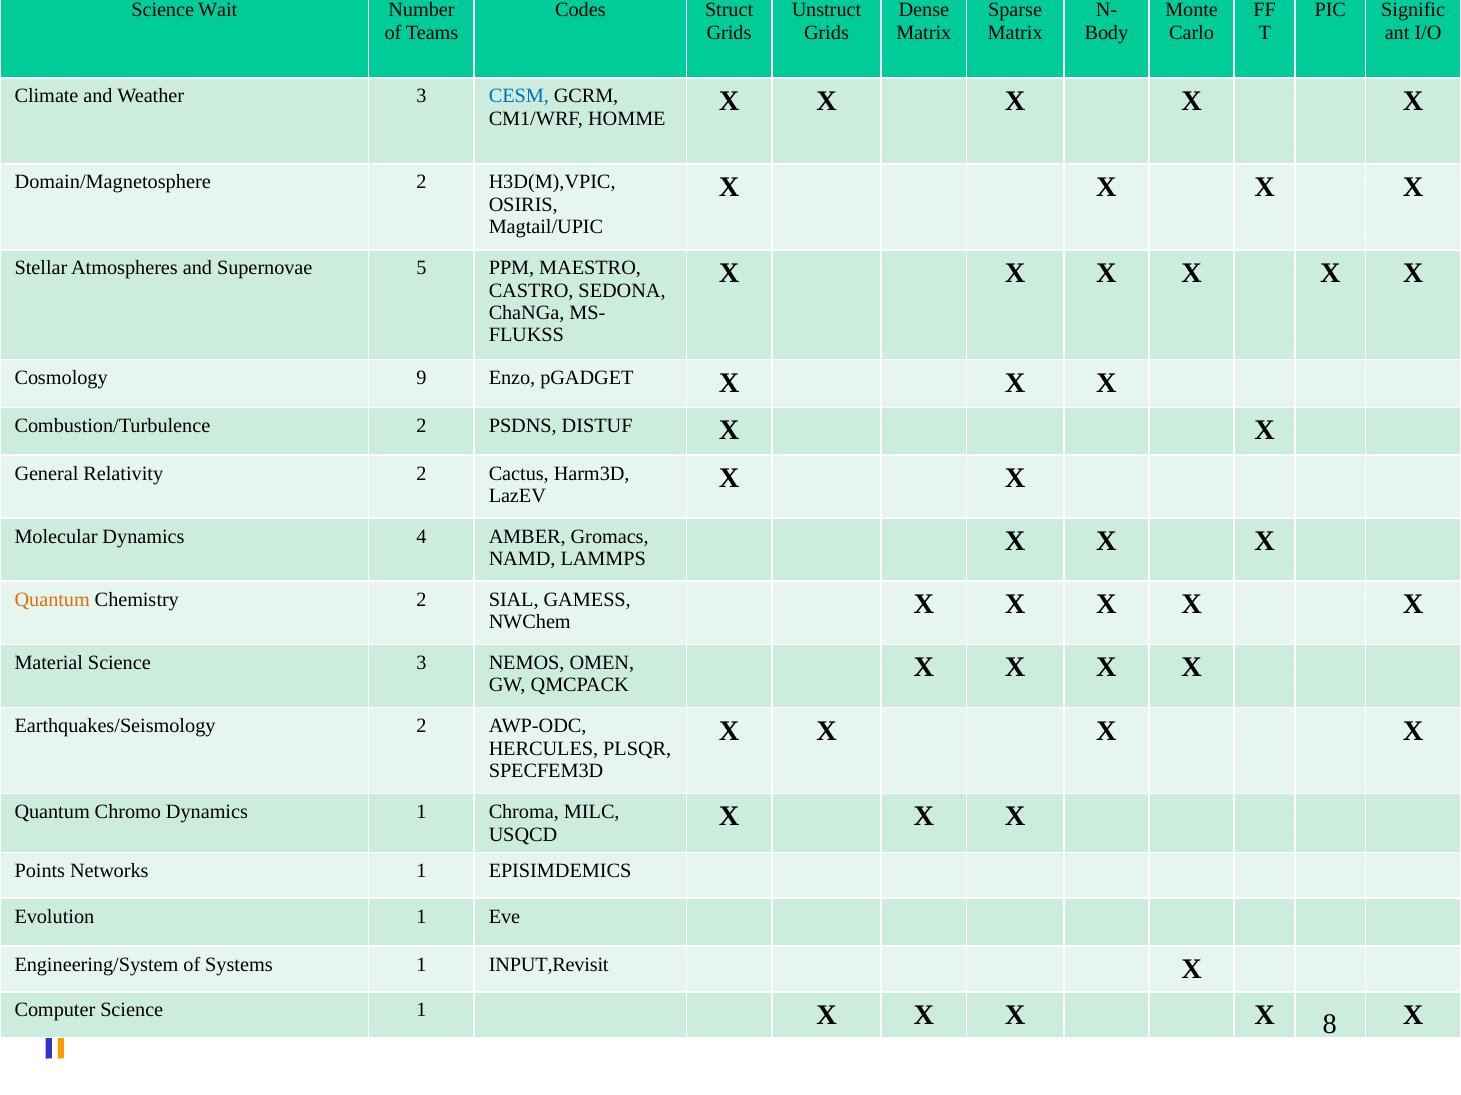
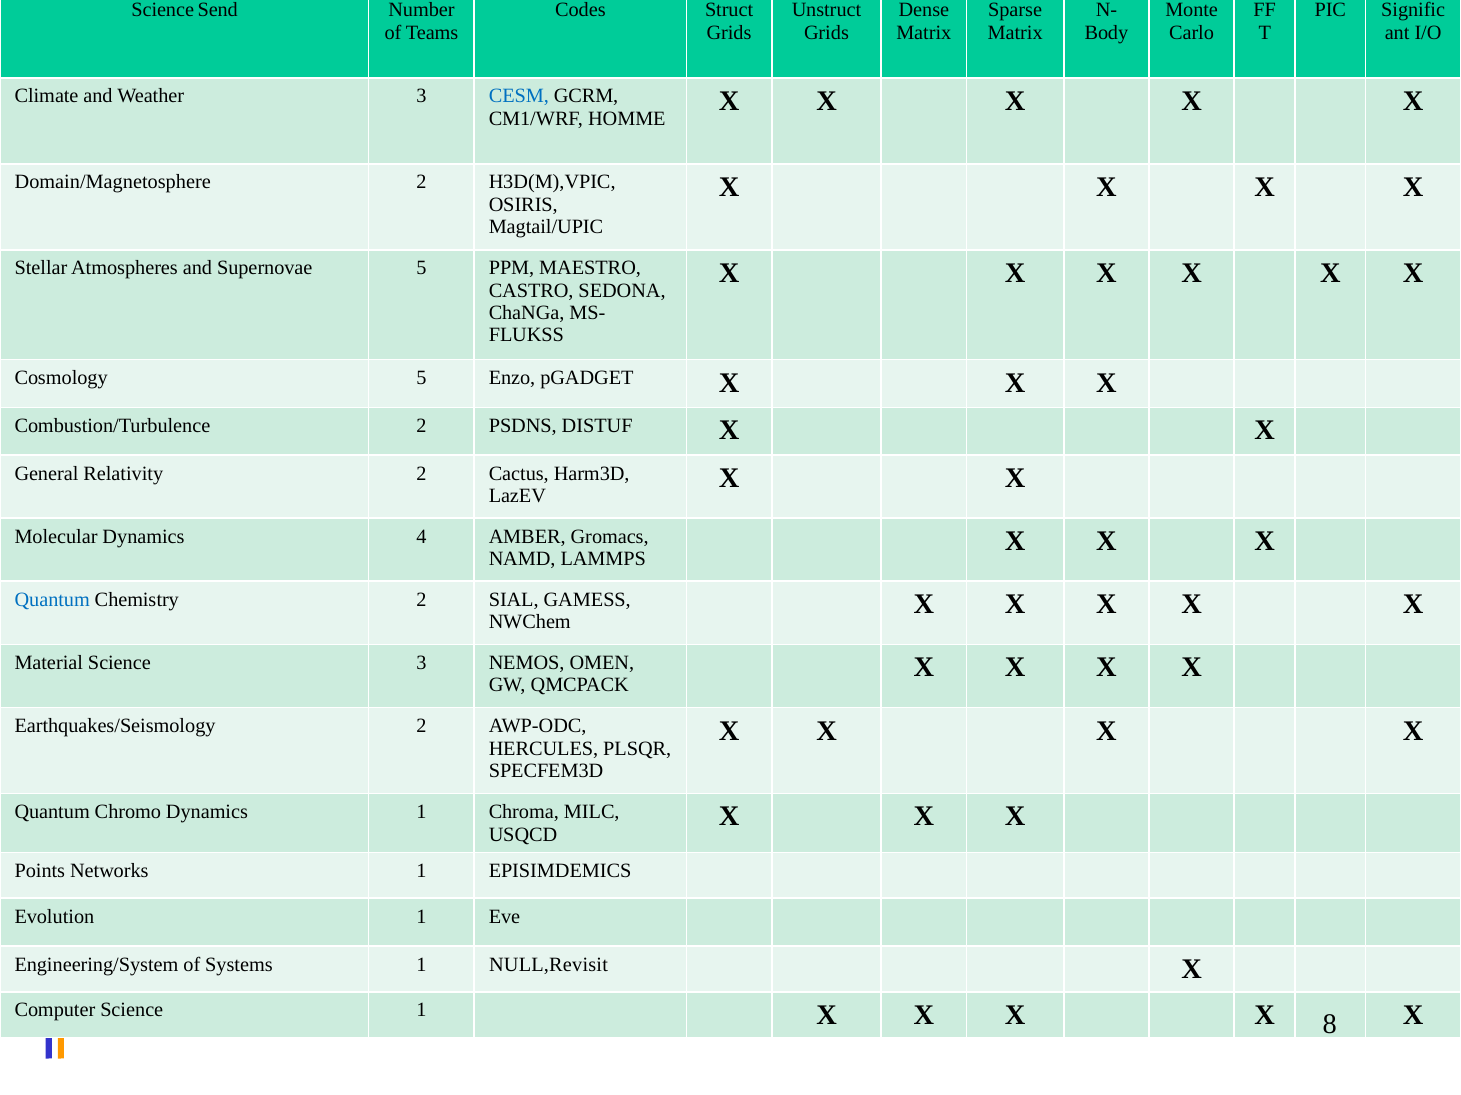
Wait: Wait -> Send
Cosmology 9: 9 -> 5
Quantum at (52, 600) colour: orange -> blue
INPUT,Revisit: INPUT,Revisit -> NULL,Revisit
